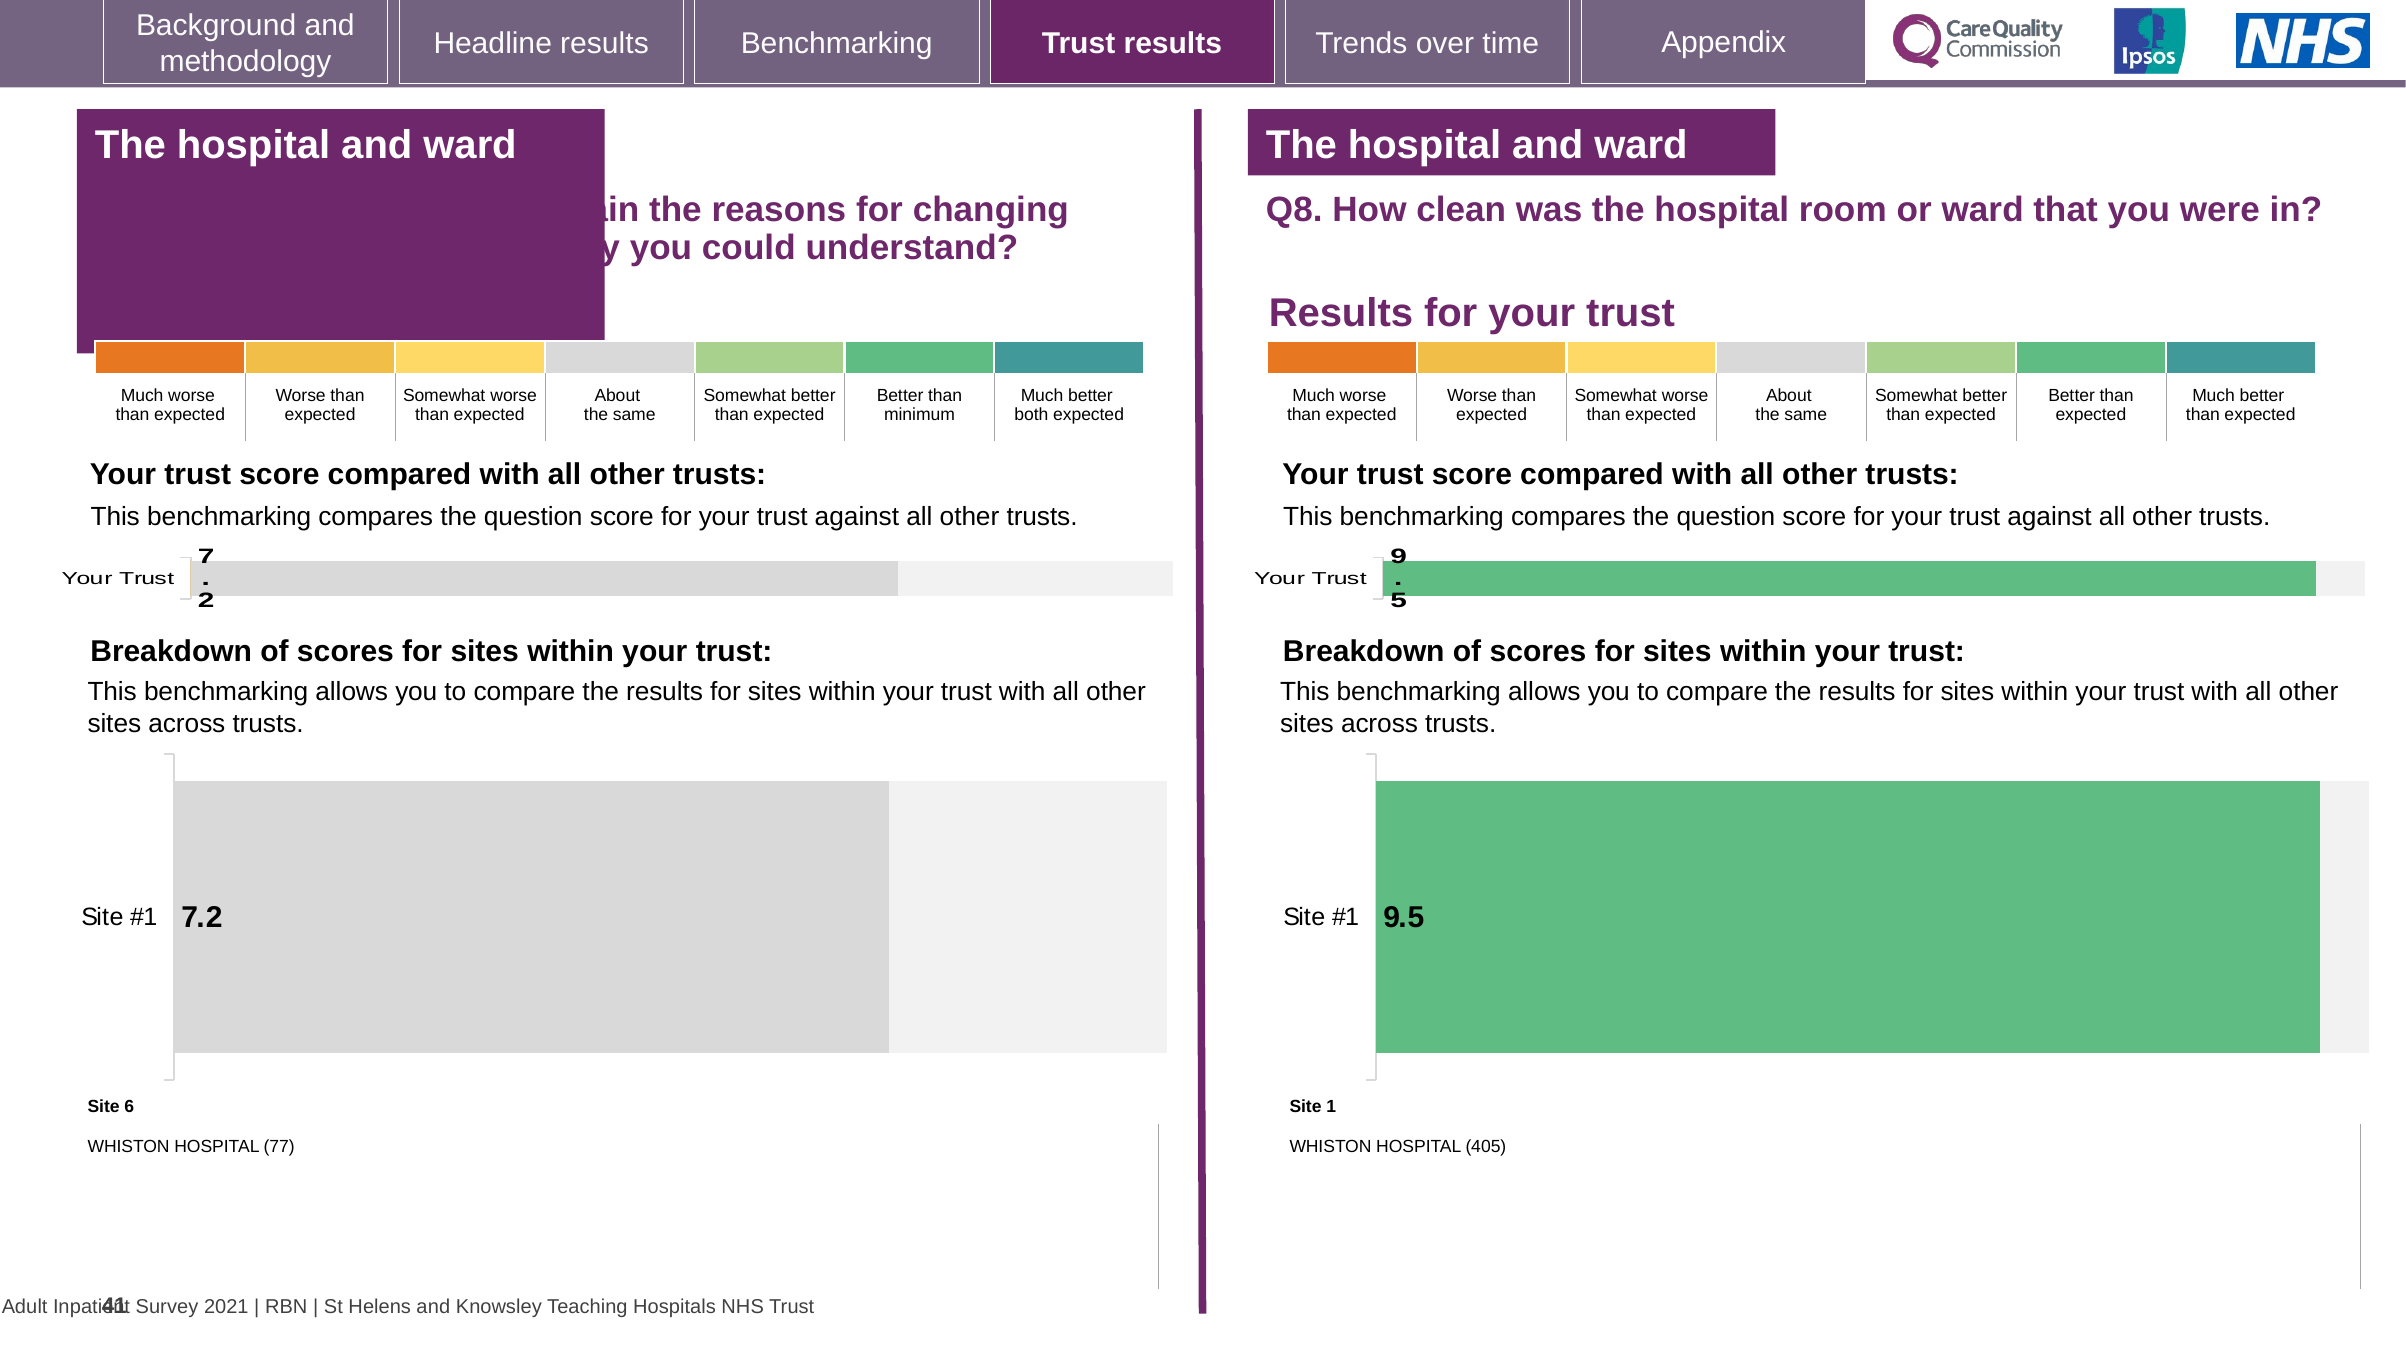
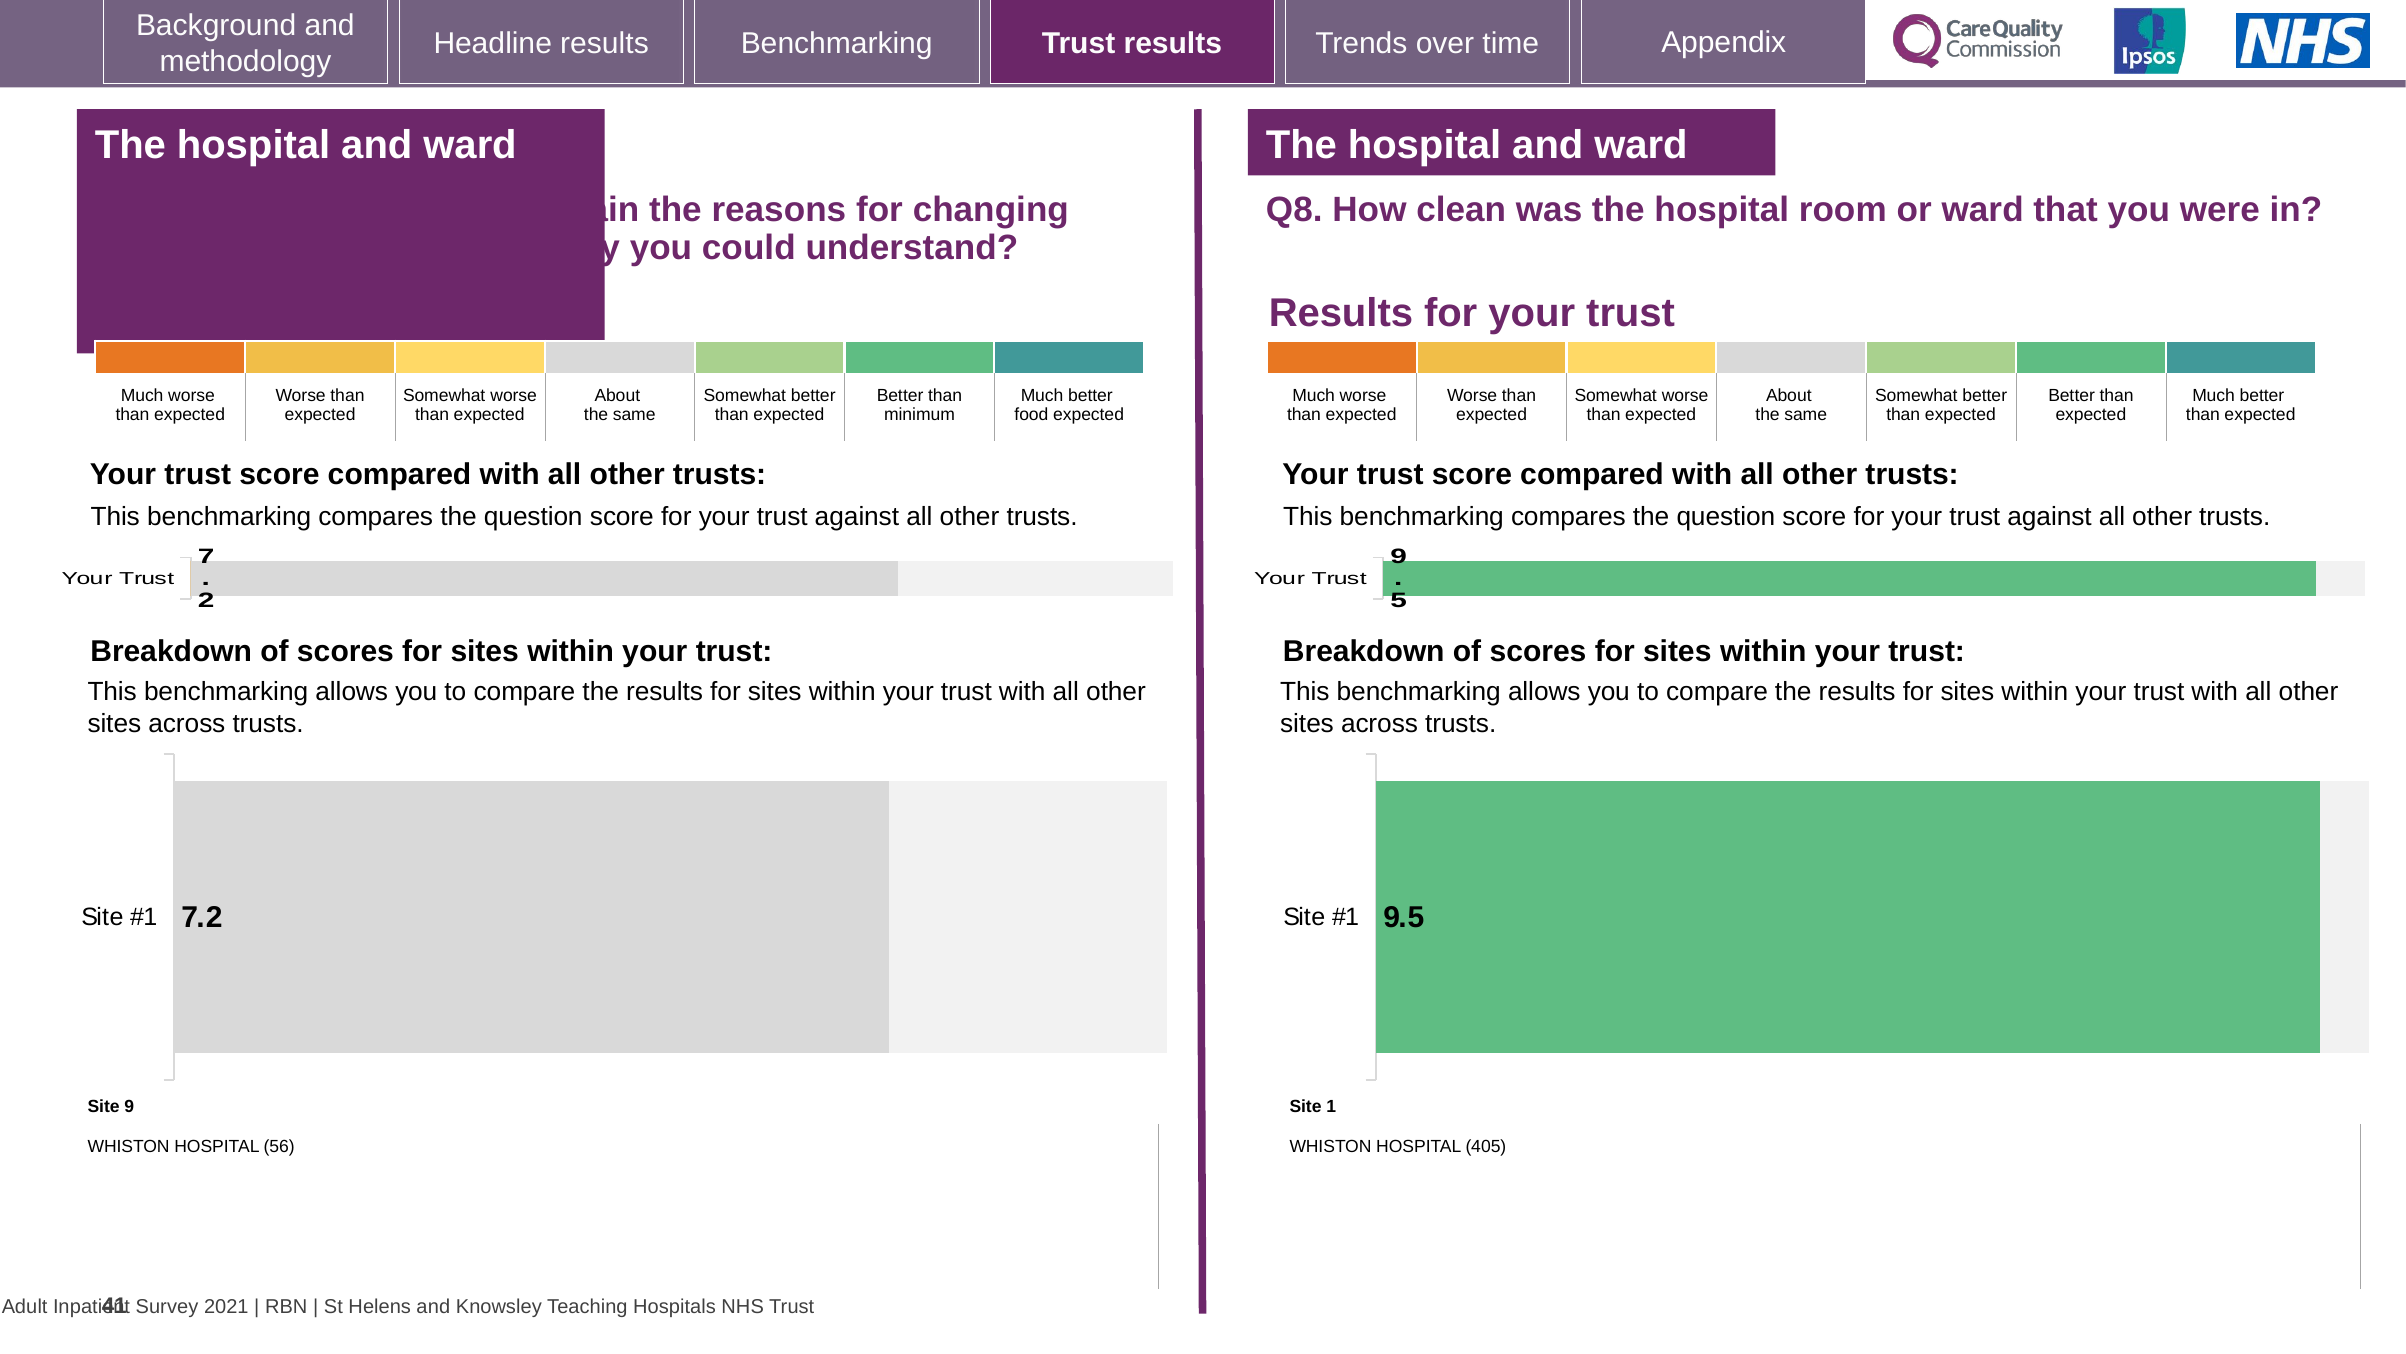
both: both -> food
Site 6: 6 -> 9
77: 77 -> 56
